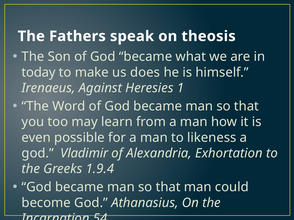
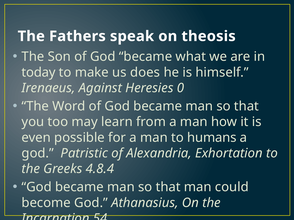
1: 1 -> 0
likeness: likeness -> humans
Vladimir: Vladimir -> Patristic
1.9.4: 1.9.4 -> 4.8.4
